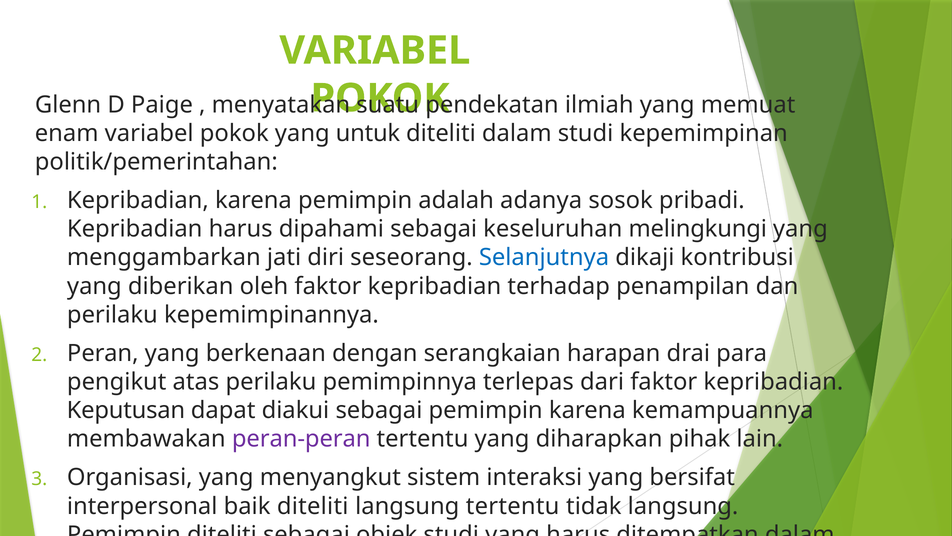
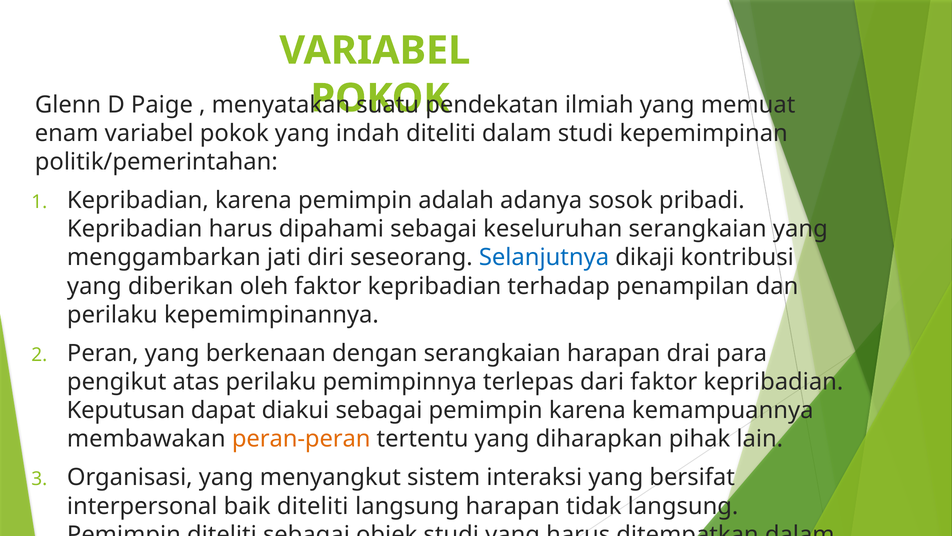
untuk: untuk -> indah
keseluruhan melingkungi: melingkungi -> serangkaian
peran-peran colour: purple -> orange
langsung tertentu: tertentu -> harapan
